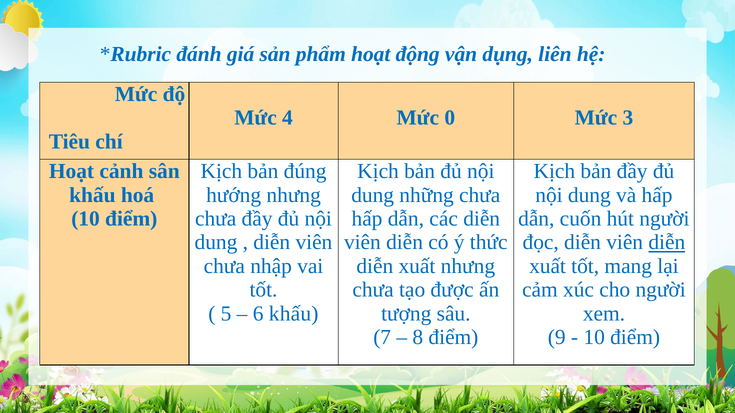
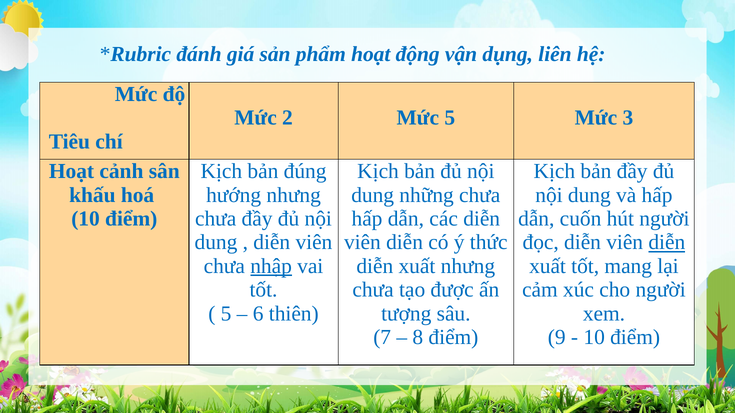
4: 4 -> 2
Mức 0: 0 -> 5
nhập underline: none -> present
6 khấu: khấu -> thiên
